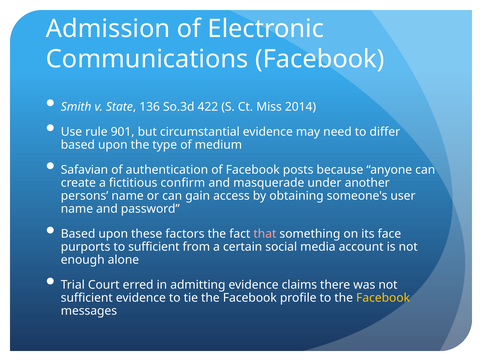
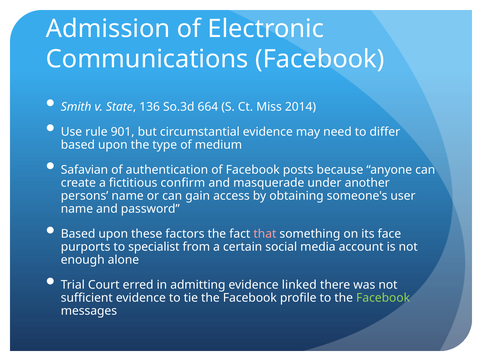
422: 422 -> 664
to sufficient: sufficient -> specialist
claims: claims -> linked
Facebook at (383, 298) colour: yellow -> light green
